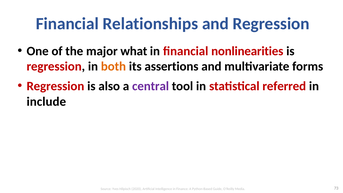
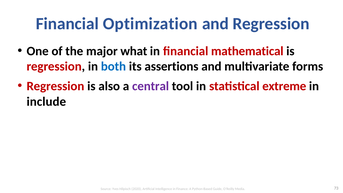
Relationships: Relationships -> Optimization
nonlinearities: nonlinearities -> mathematical
both colour: orange -> blue
referred: referred -> extreme
